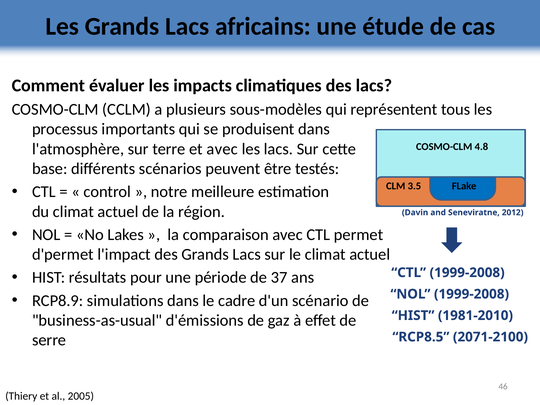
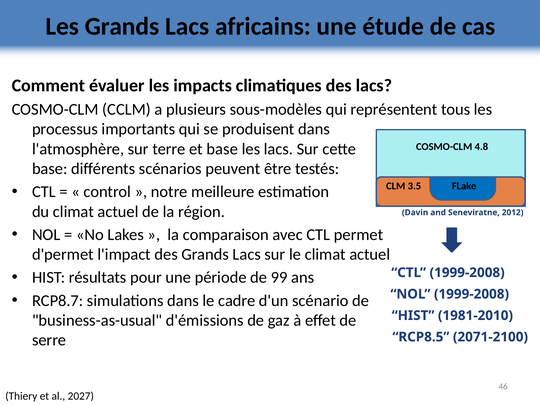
et avec: avec -> base
37: 37 -> 99
RCP8.9: RCP8.9 -> RCP8.7
2005: 2005 -> 2027
